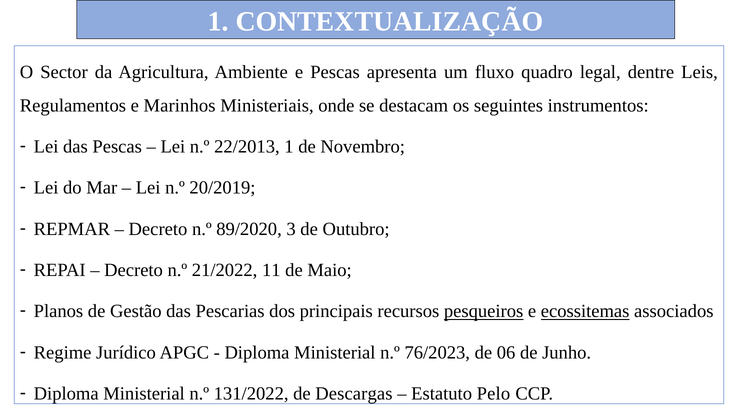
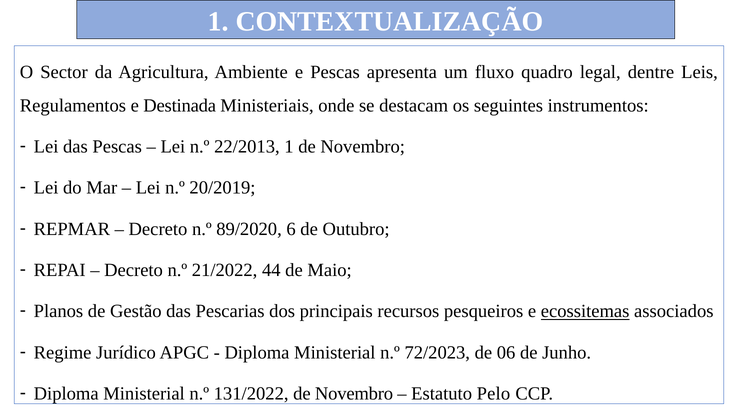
Marinhos: Marinhos -> Destinada
3: 3 -> 6
11: 11 -> 44
pesqueiros underline: present -> none
76/2023: 76/2023 -> 72/2023
131/2022 de Descargas: Descargas -> Novembro
